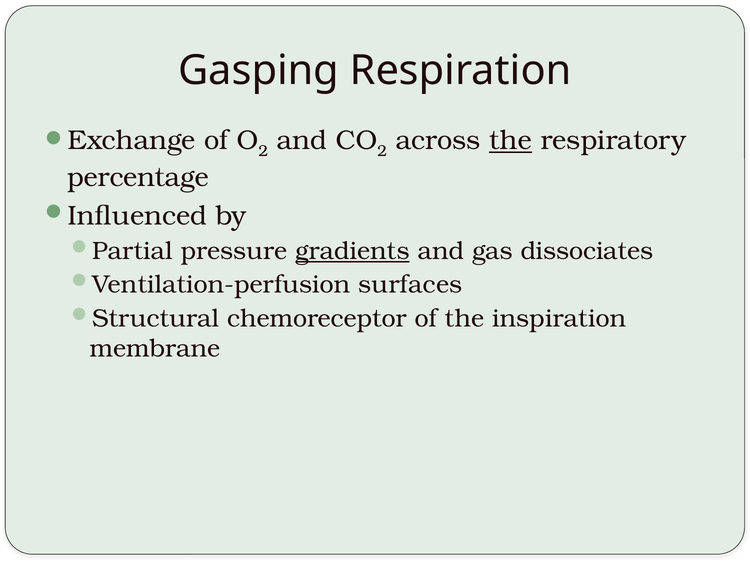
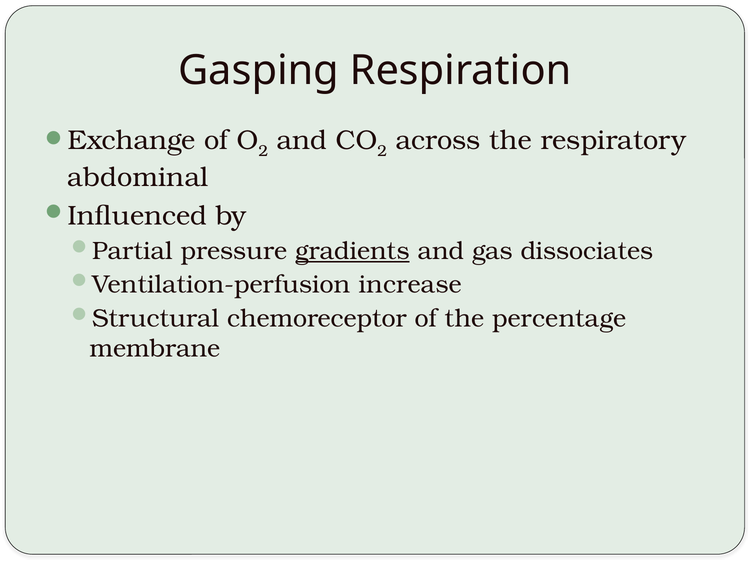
the at (511, 141) underline: present -> none
percentage: percentage -> abdominal
surfaces: surfaces -> increase
inspiration: inspiration -> percentage
